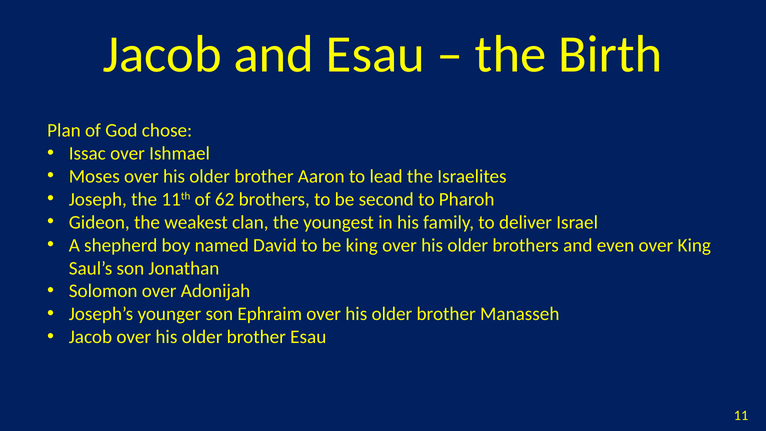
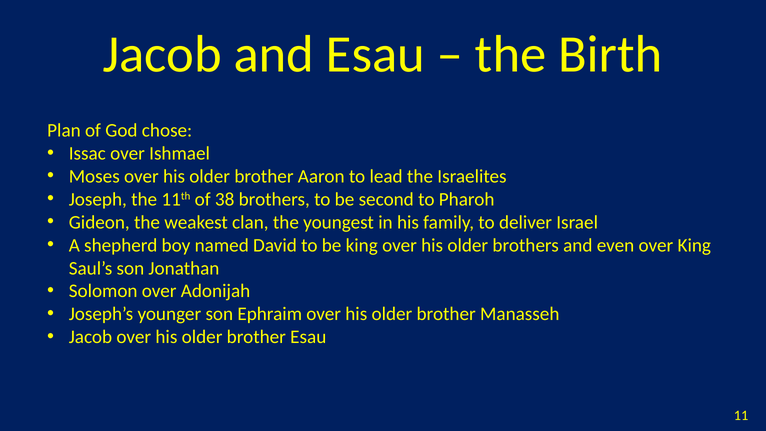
62: 62 -> 38
